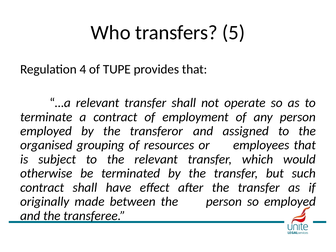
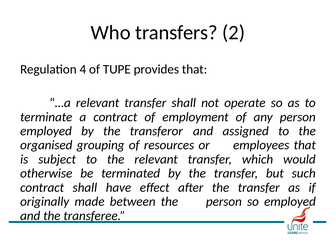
5: 5 -> 2
